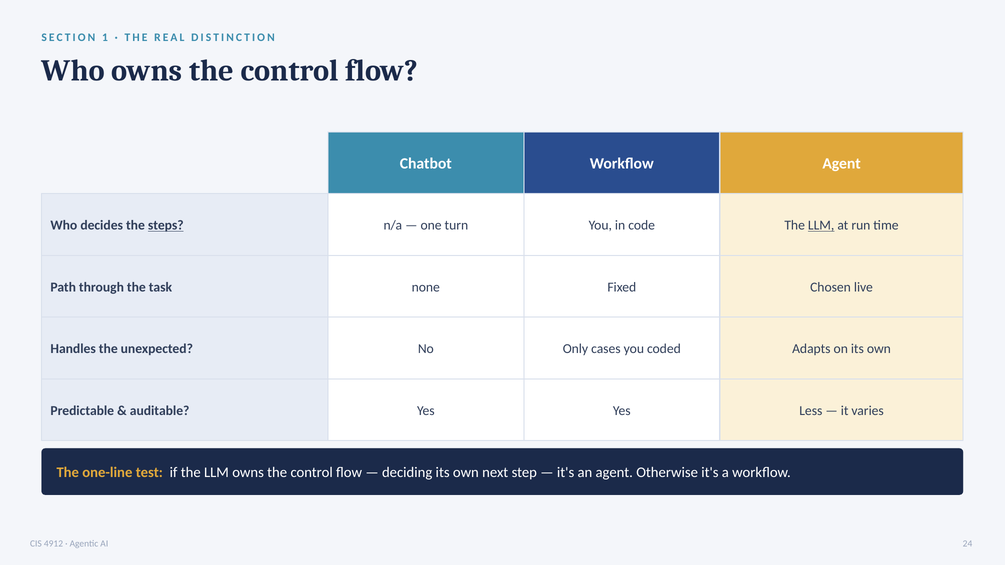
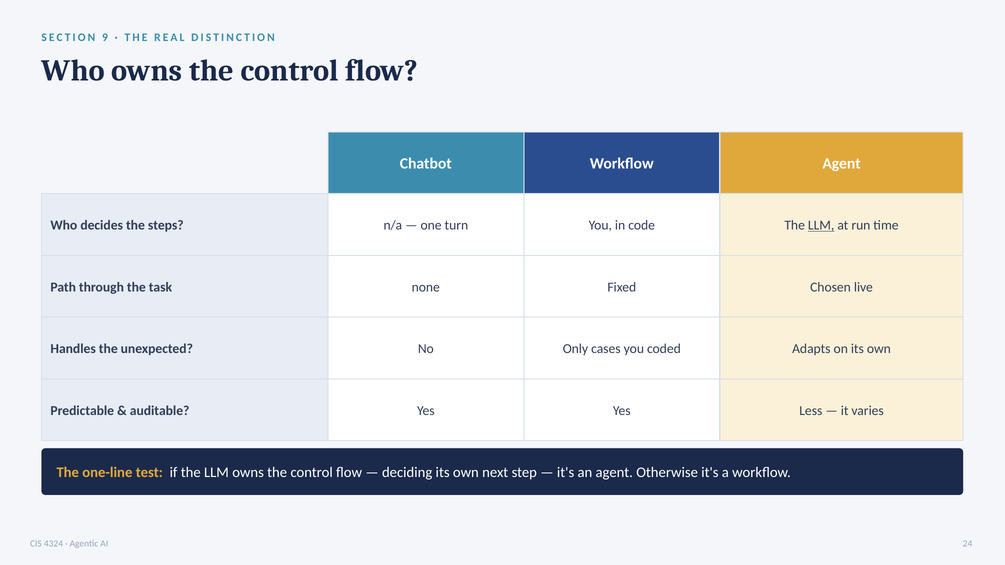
1: 1 -> 9
steps underline: present -> none
4912: 4912 -> 4324
